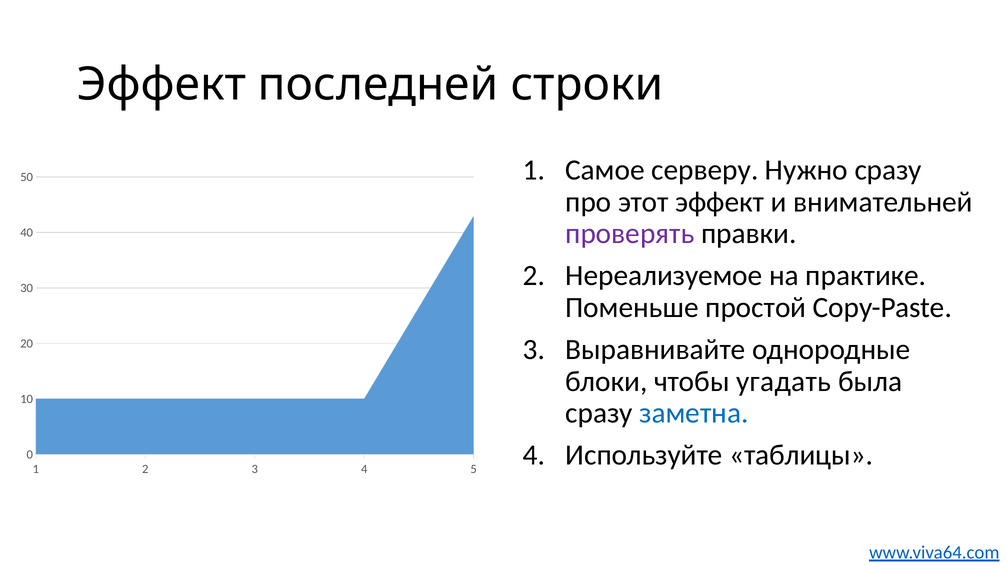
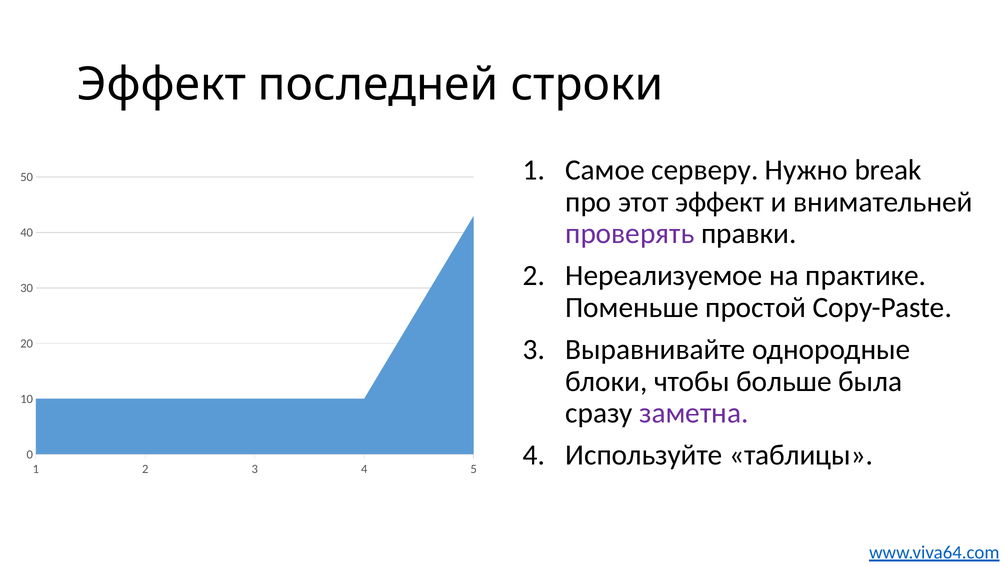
Нужно сразу: сразу -> break
угадать: угадать -> больше
заметна colour: blue -> purple
